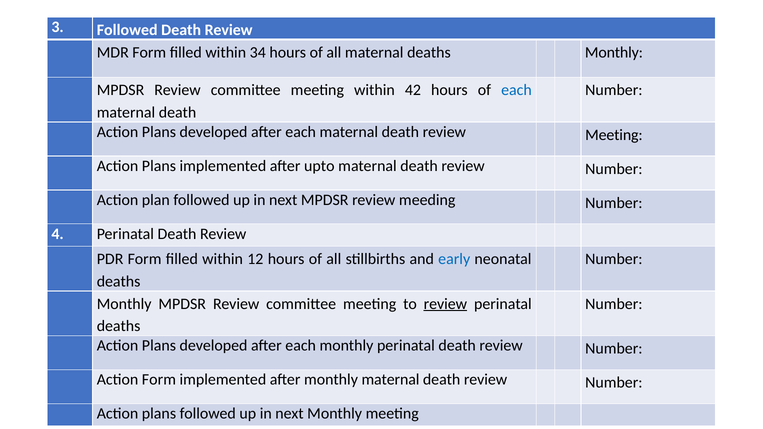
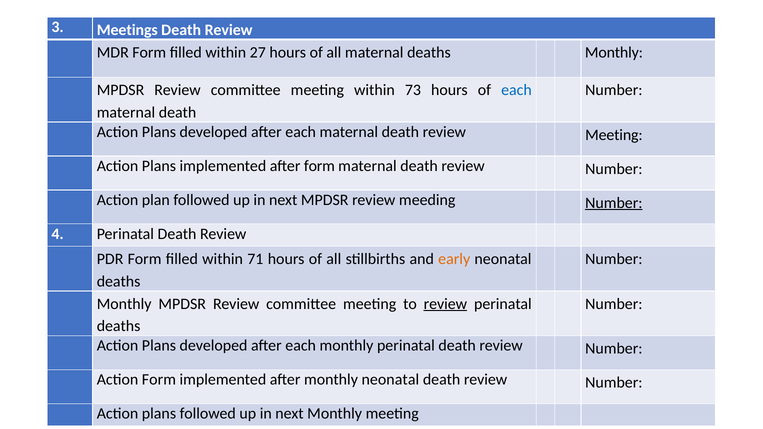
3 Followed: Followed -> Meetings
34: 34 -> 27
42: 42 -> 73
after upto: upto -> form
Number at (614, 203) underline: none -> present
12: 12 -> 71
early colour: blue -> orange
monthly maternal: maternal -> neonatal
